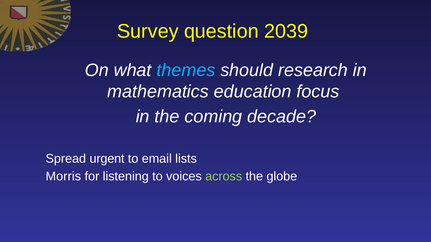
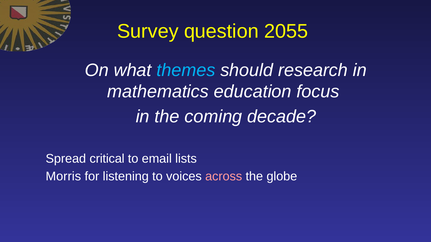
2039: 2039 -> 2055
urgent: urgent -> critical
across colour: light green -> pink
